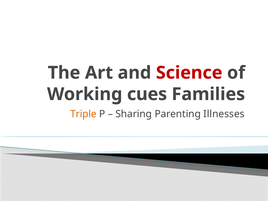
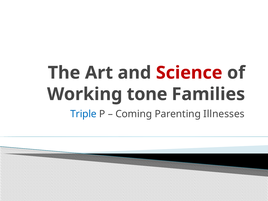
cues: cues -> tone
Triple colour: orange -> blue
Sharing: Sharing -> Coming
